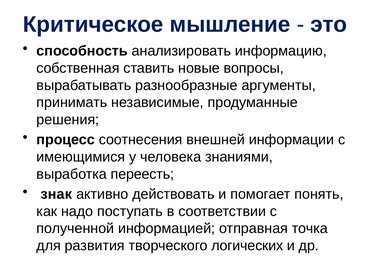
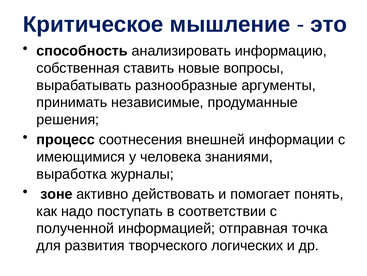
переесть: переесть -> журналы
знак: знак -> зоне
